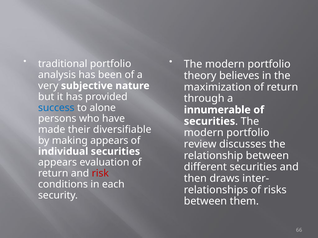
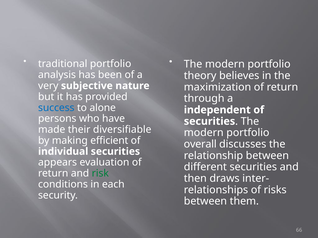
innumerable: innumerable -> independent
making appears: appears -> efficient
review: review -> overall
risk colour: red -> green
